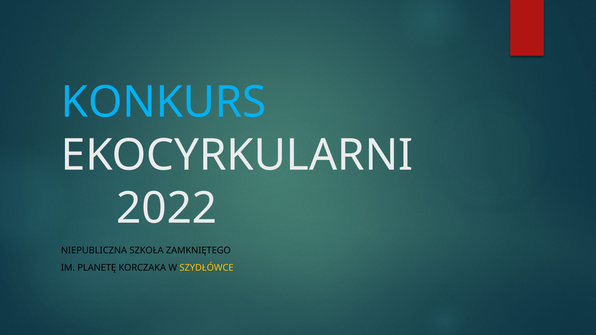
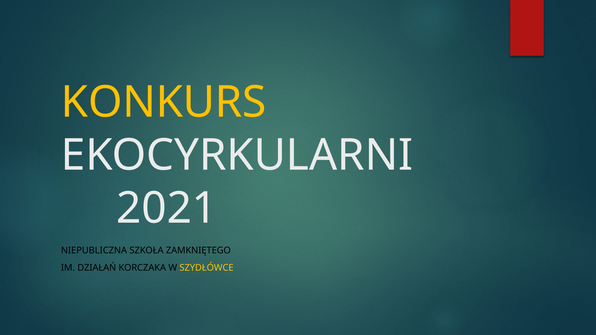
KONKURS colour: light blue -> yellow
2022: 2022 -> 2021
PLANETĘ: PLANETĘ -> DZIAŁAŃ
